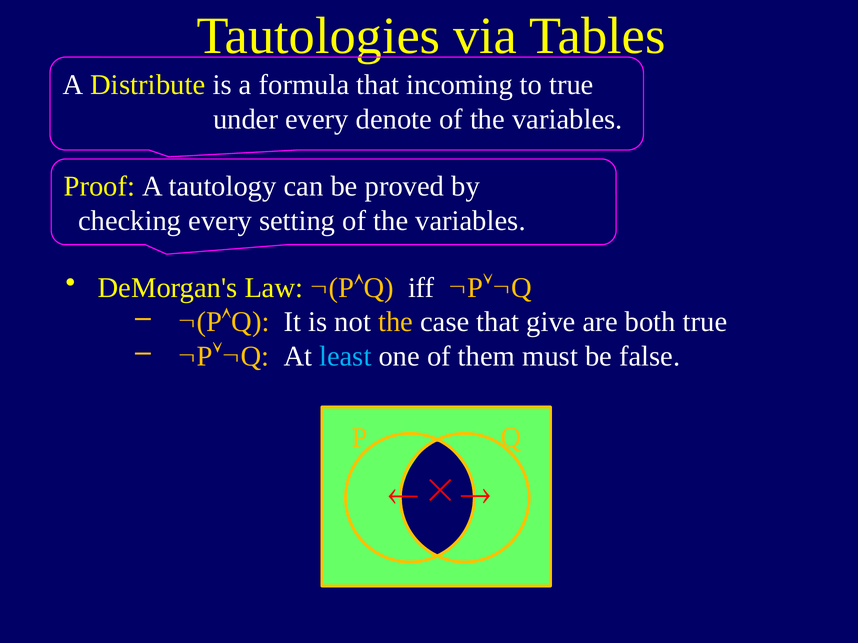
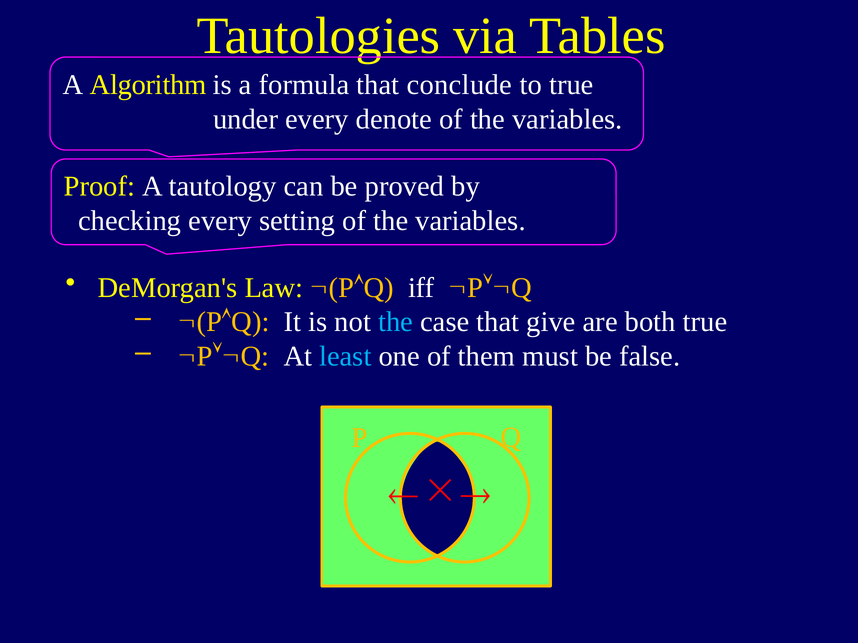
Distribute: Distribute -> Algorithm
incoming: incoming -> conclude
the at (396, 322) colour: yellow -> light blue
